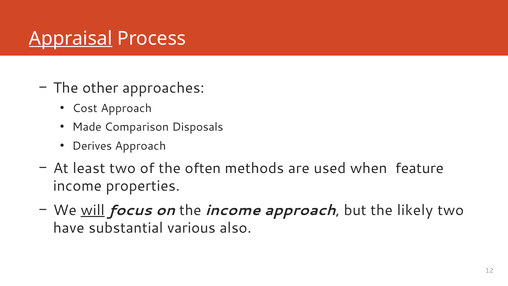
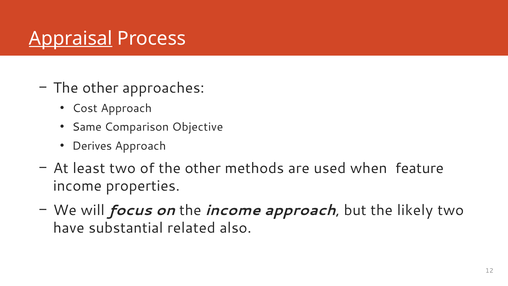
Made: Made -> Same
Disposals: Disposals -> Objective
of the often: often -> other
will underline: present -> none
various: various -> related
